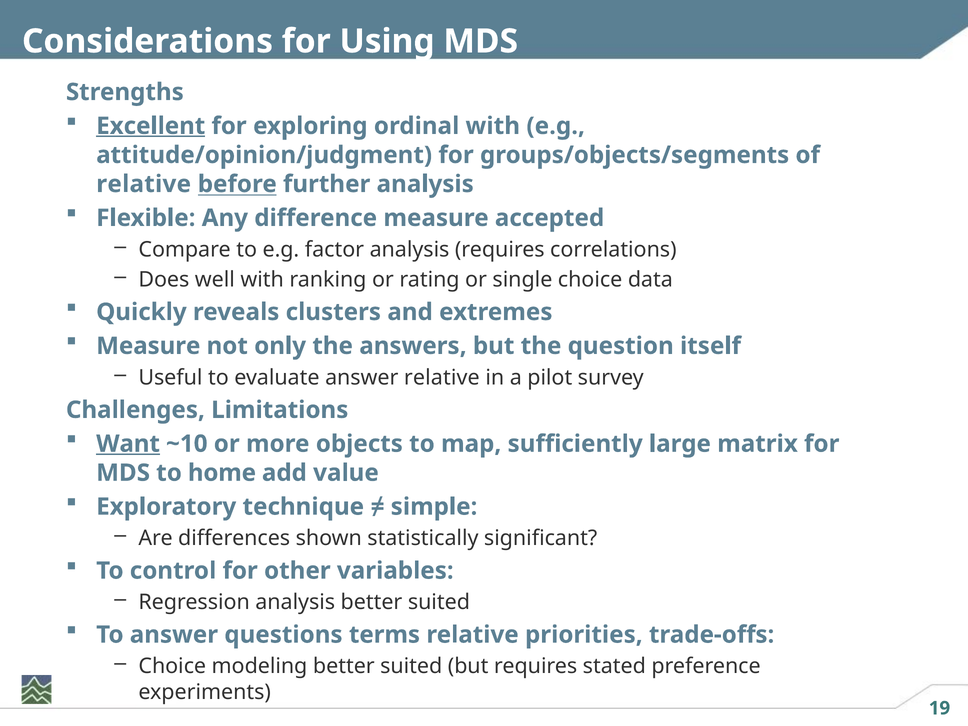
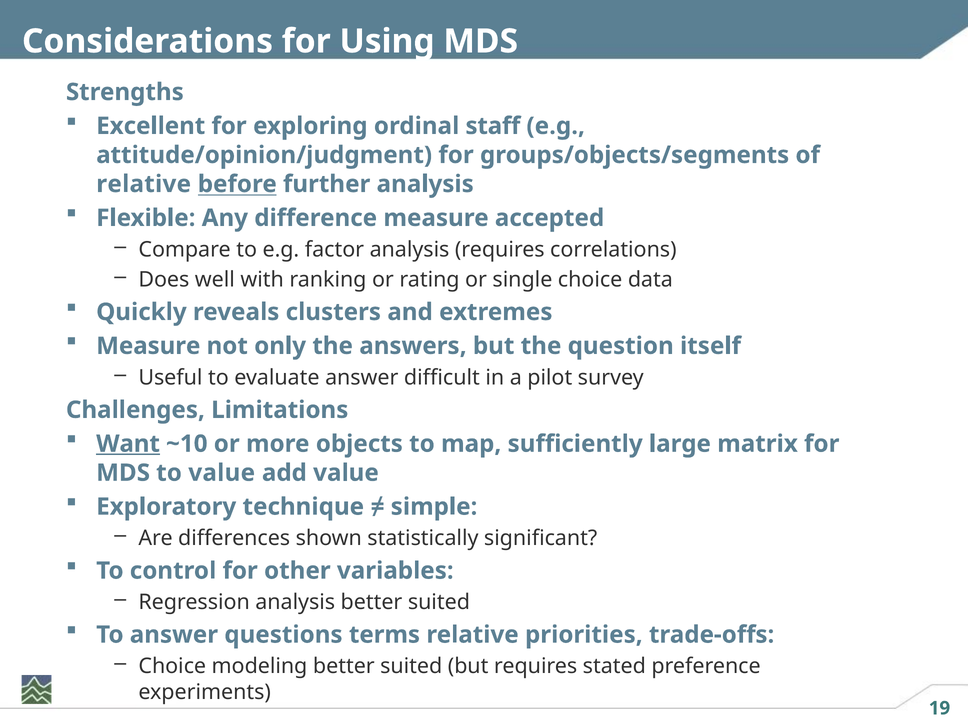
Excellent underline: present -> none
ordinal with: with -> staff
answer relative: relative -> difficult
to home: home -> value
